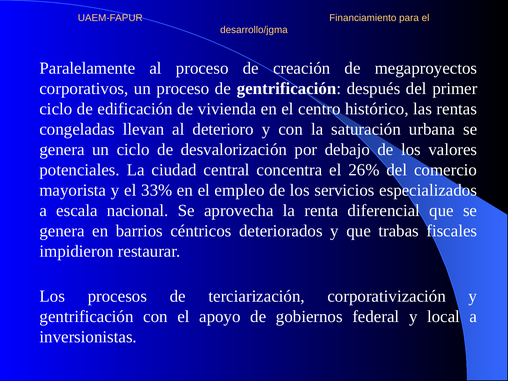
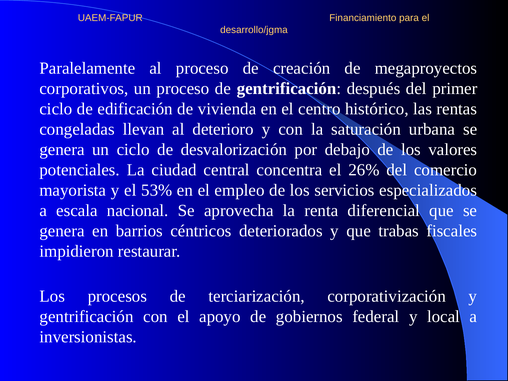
33%: 33% -> 53%
